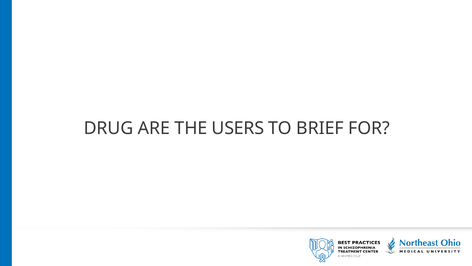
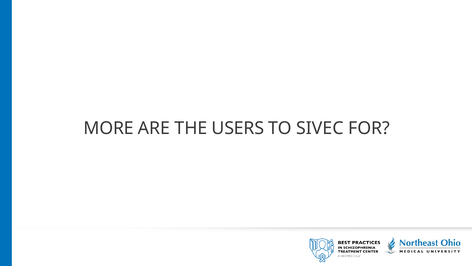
DRUG: DRUG -> MORE
BRIEF: BRIEF -> SIVEC
